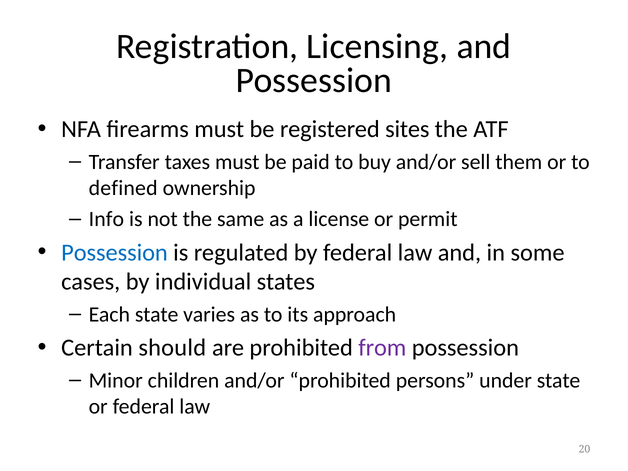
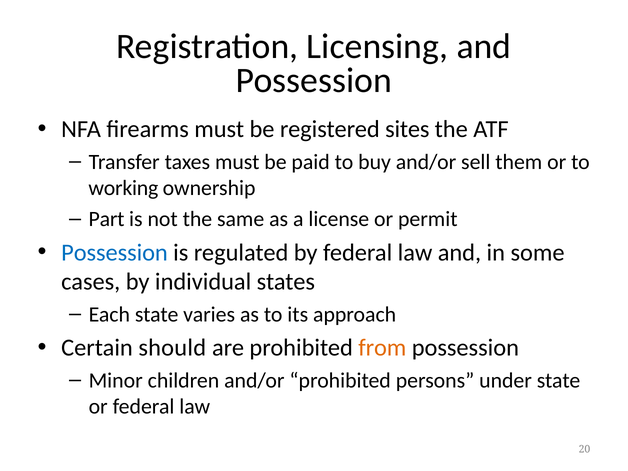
defined: defined -> working
Info: Info -> Part
from colour: purple -> orange
